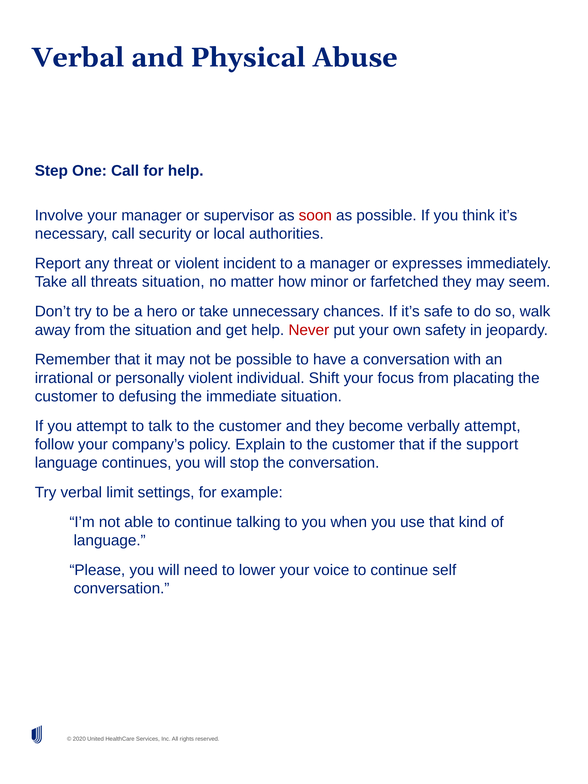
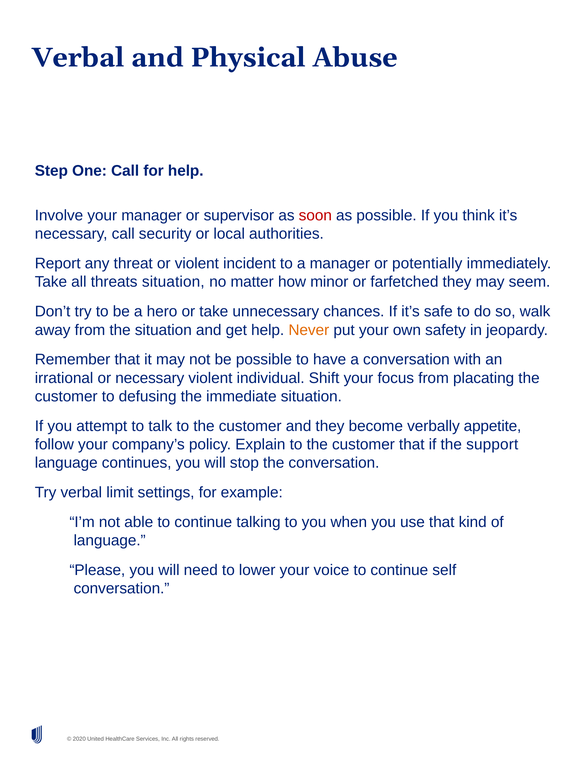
expresses: expresses -> potentially
Never colour: red -> orange
or personally: personally -> necessary
verbally attempt: attempt -> appetite
